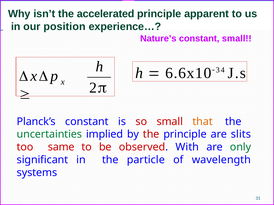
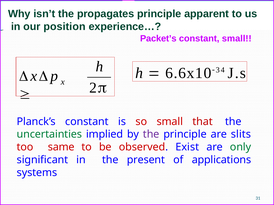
accelerated: accelerated -> propagates
Nature’s: Nature’s -> Packet’s
that colour: orange -> red
the at (151, 135) colour: red -> purple
With: With -> Exist
particle: particle -> present
wavelength: wavelength -> applications
